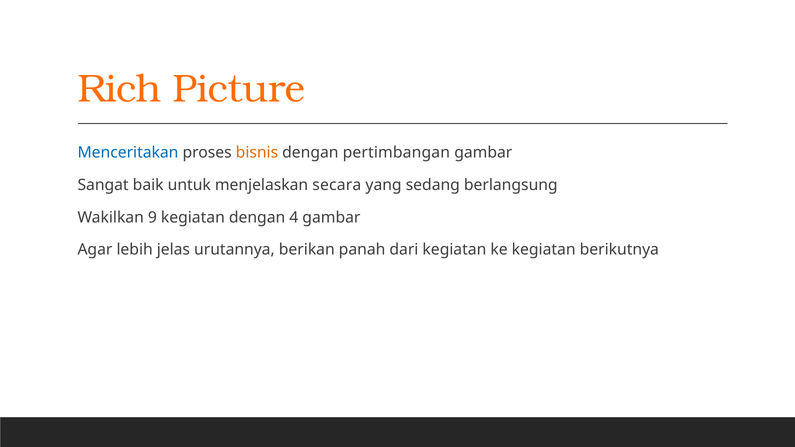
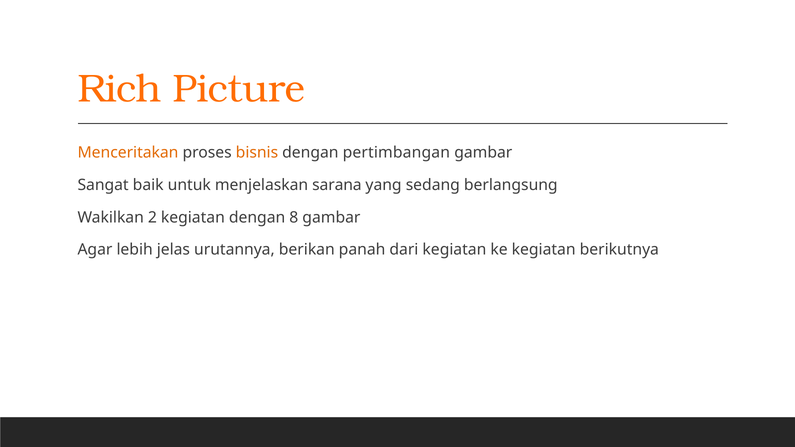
Menceritakan colour: blue -> orange
secara: secara -> sarana
9: 9 -> 2
4: 4 -> 8
